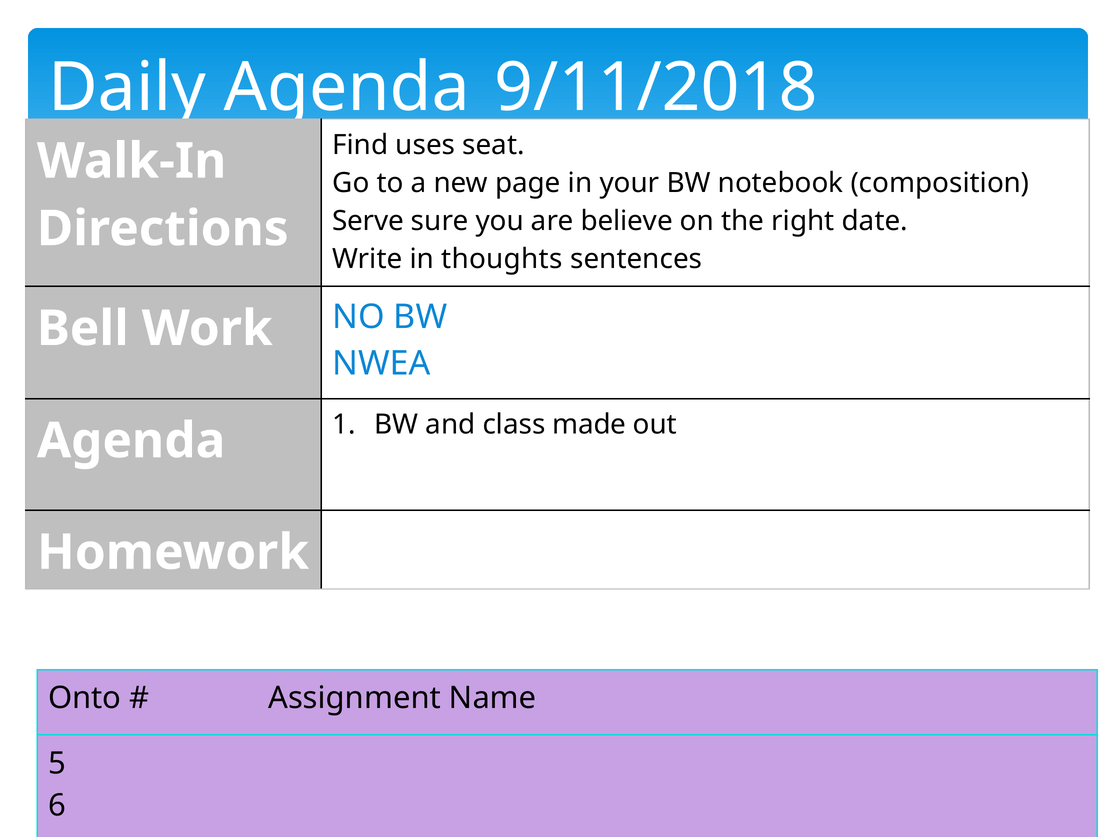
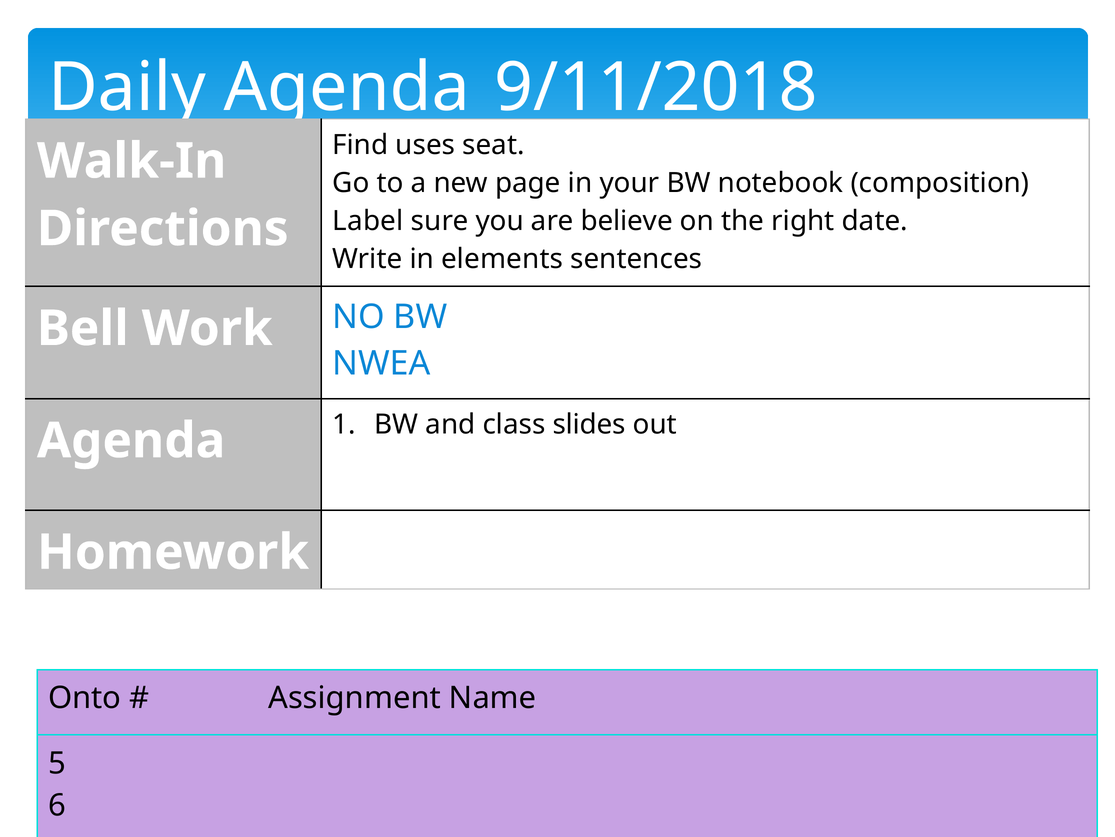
Serve: Serve -> Label
thoughts: thoughts -> elements
made: made -> slides
